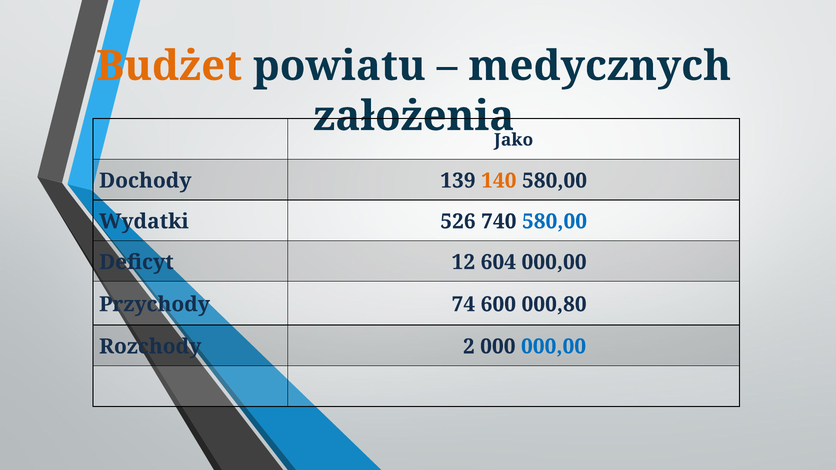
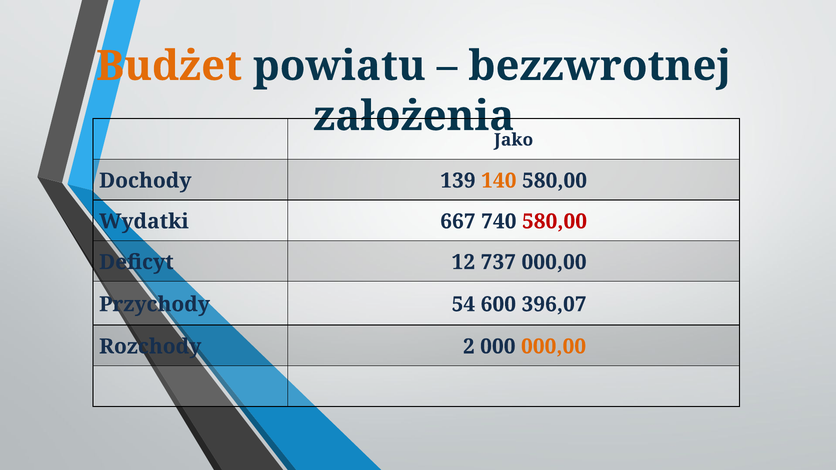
medycznych: medycznych -> bezzwrotnej
526: 526 -> 667
580,00 at (554, 222) colour: blue -> red
604: 604 -> 737
74: 74 -> 54
000,80: 000,80 -> 396,07
000,00 at (554, 347) colour: blue -> orange
